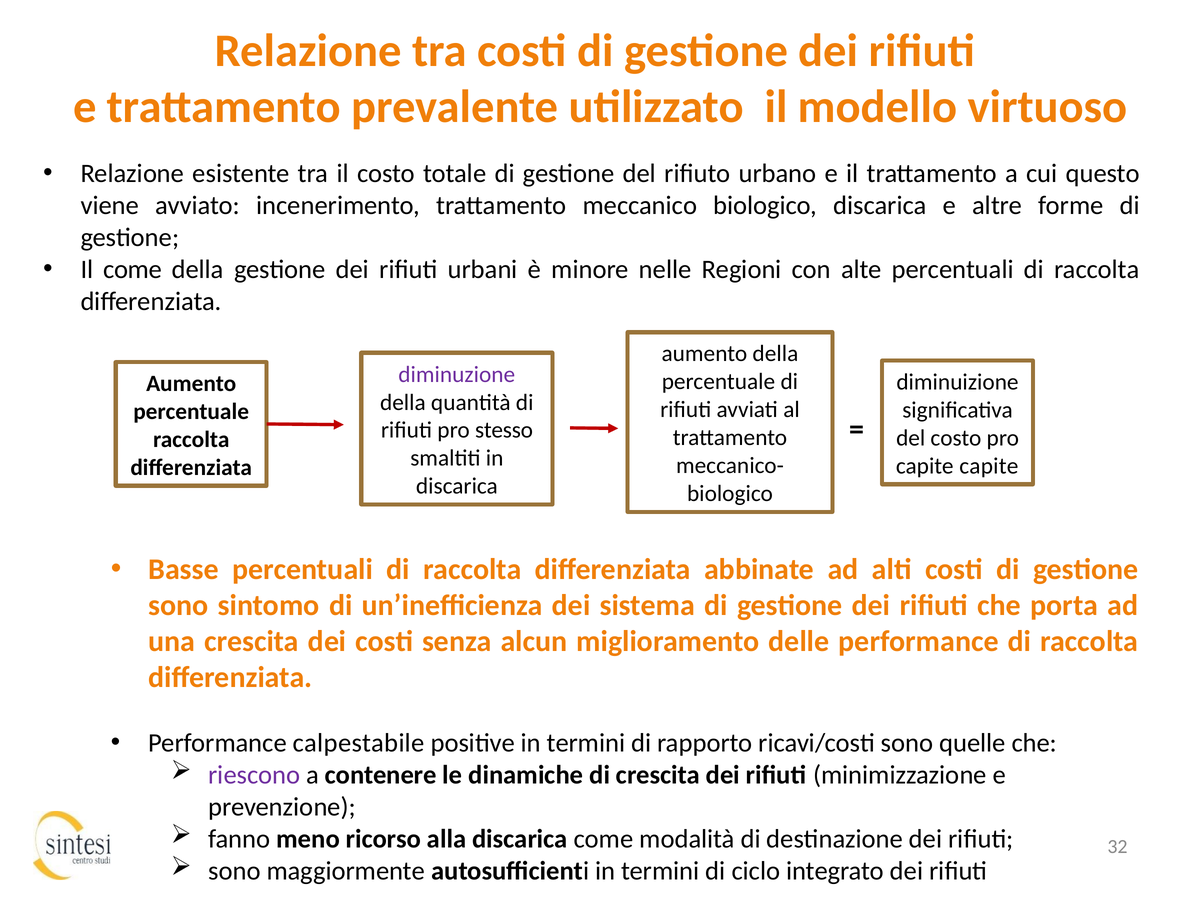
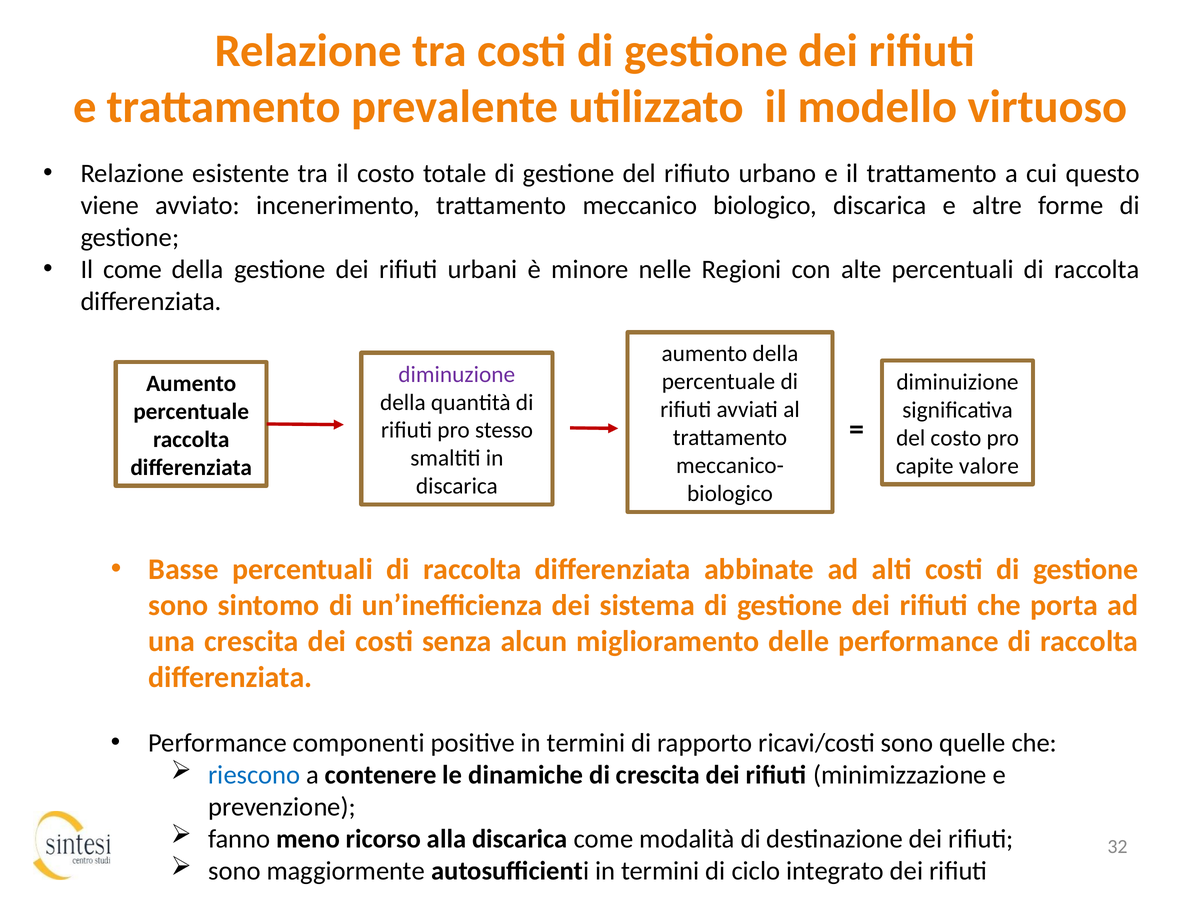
capite capite: capite -> valore
calpestabile: calpestabile -> componenti
riescono colour: purple -> blue
